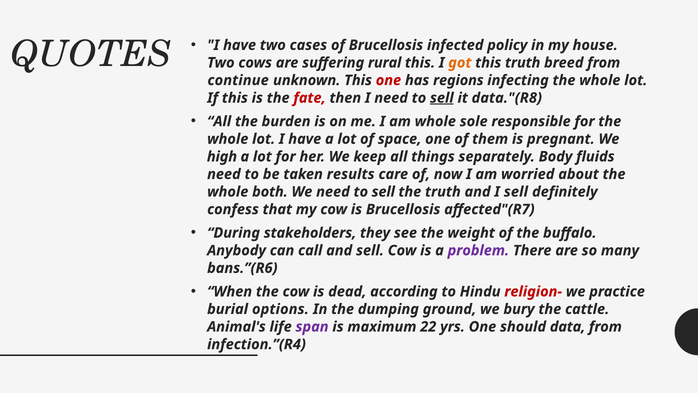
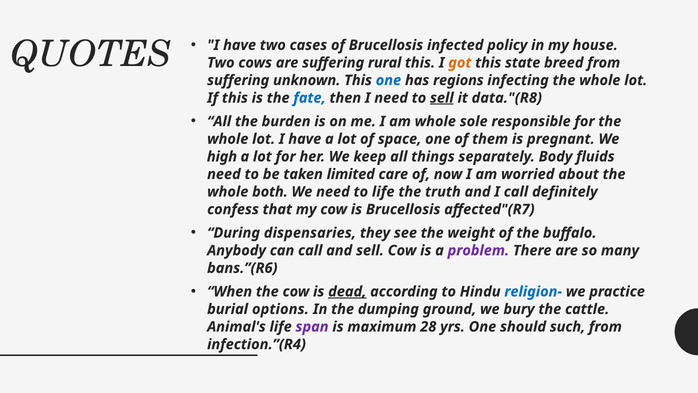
this truth: truth -> state
continue at (238, 80): continue -> suffering
one at (388, 80) colour: red -> blue
fate colour: red -> blue
results: results -> limited
We need to sell: sell -> life
I sell: sell -> call
stakeholders: stakeholders -> dispensaries
dead underline: none -> present
religion- colour: red -> blue
22: 22 -> 28
data: data -> such
